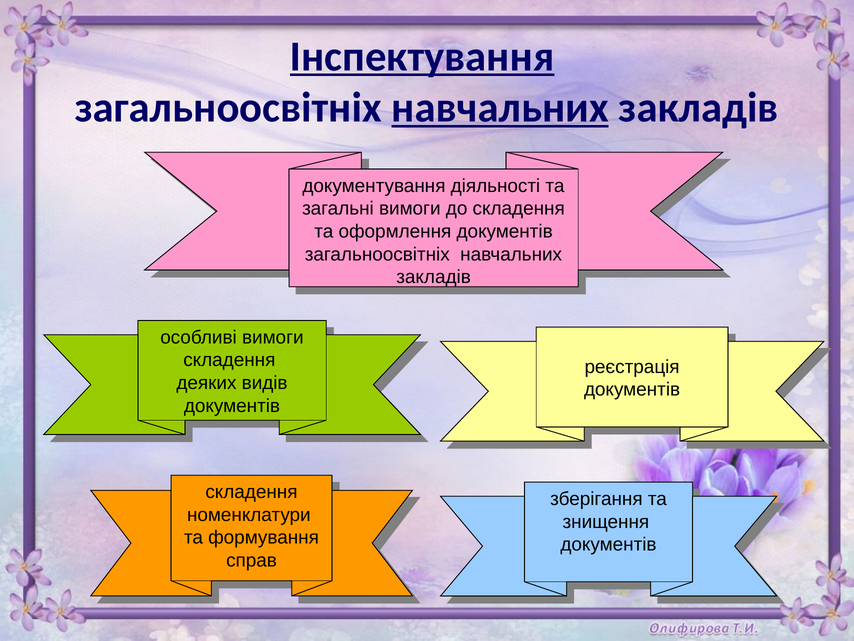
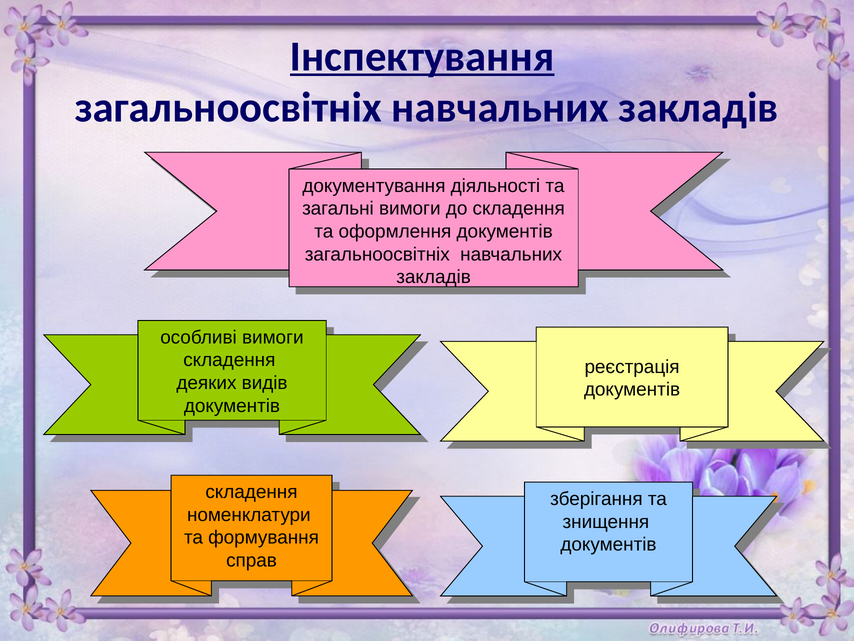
навчальних at (500, 108) underline: present -> none
